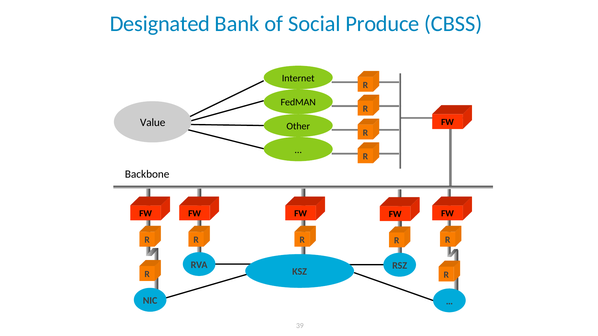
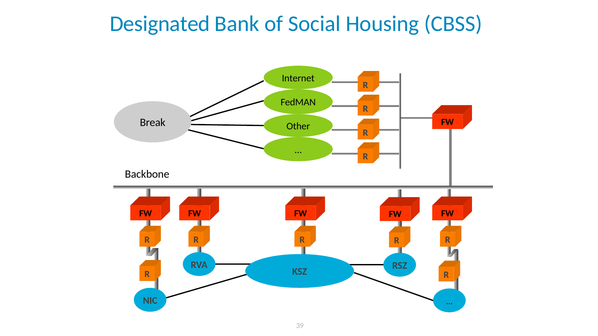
Produce: Produce -> Housing
Value: Value -> Break
